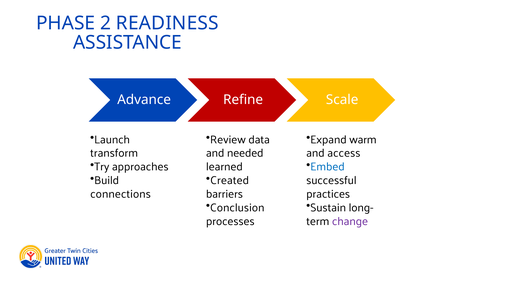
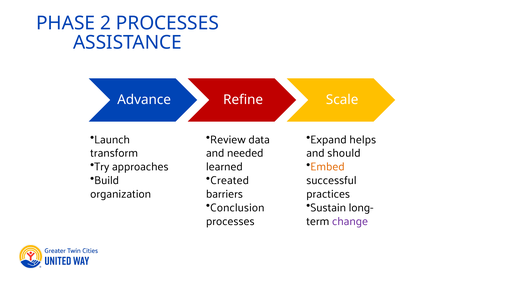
2 READINESS: READINESS -> PROCESSES
warm: warm -> helps
access: access -> should
Embed colour: blue -> orange
connections: connections -> organization
